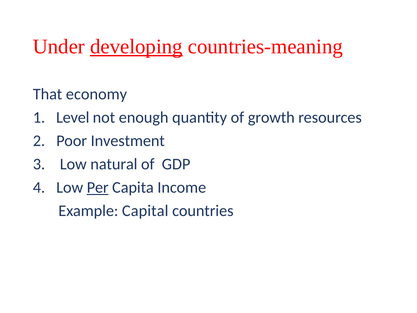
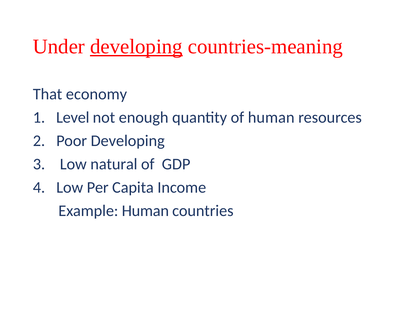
of growth: growth -> human
Poor Investment: Investment -> Developing
Per underline: present -> none
Example Capital: Capital -> Human
